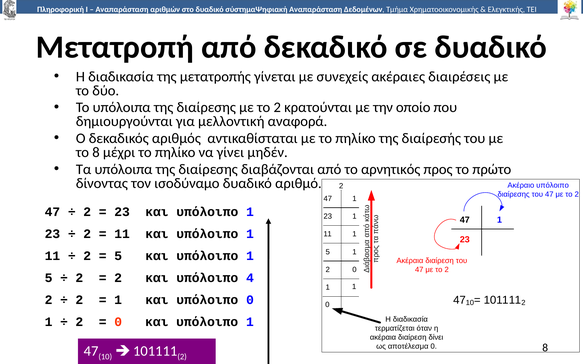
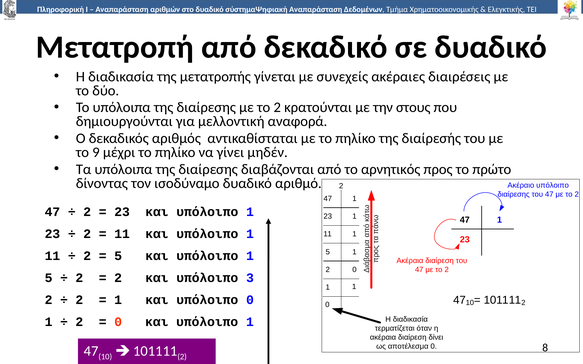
οποίο: οποίο -> στους
το 8: 8 -> 9
4: 4 -> 3
